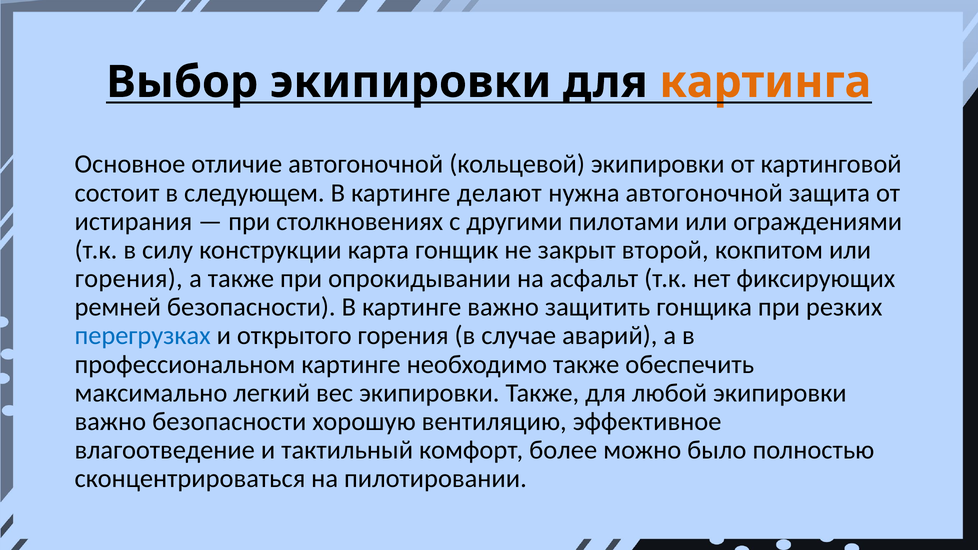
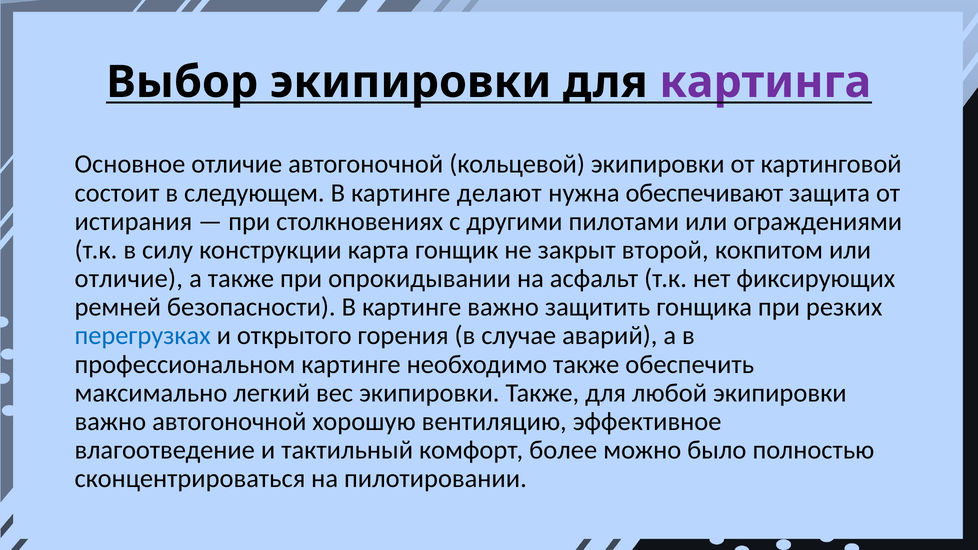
картинга colour: orange -> purple
нужна автогоночной: автогоночной -> обеспечивают
горения at (129, 279): горения -> отличие
важно безопасности: безопасности -> автогоночной
